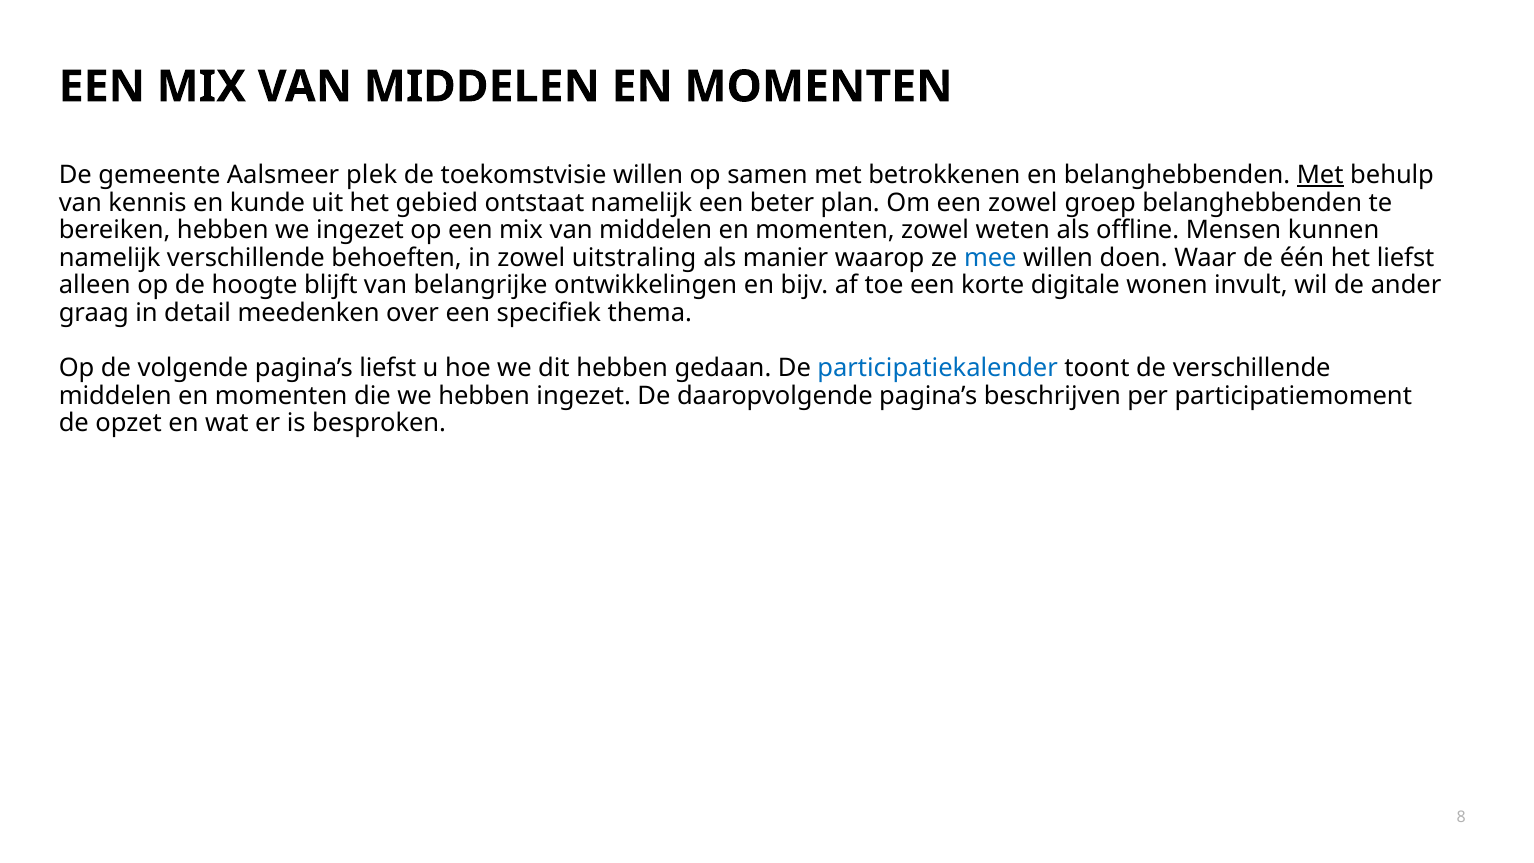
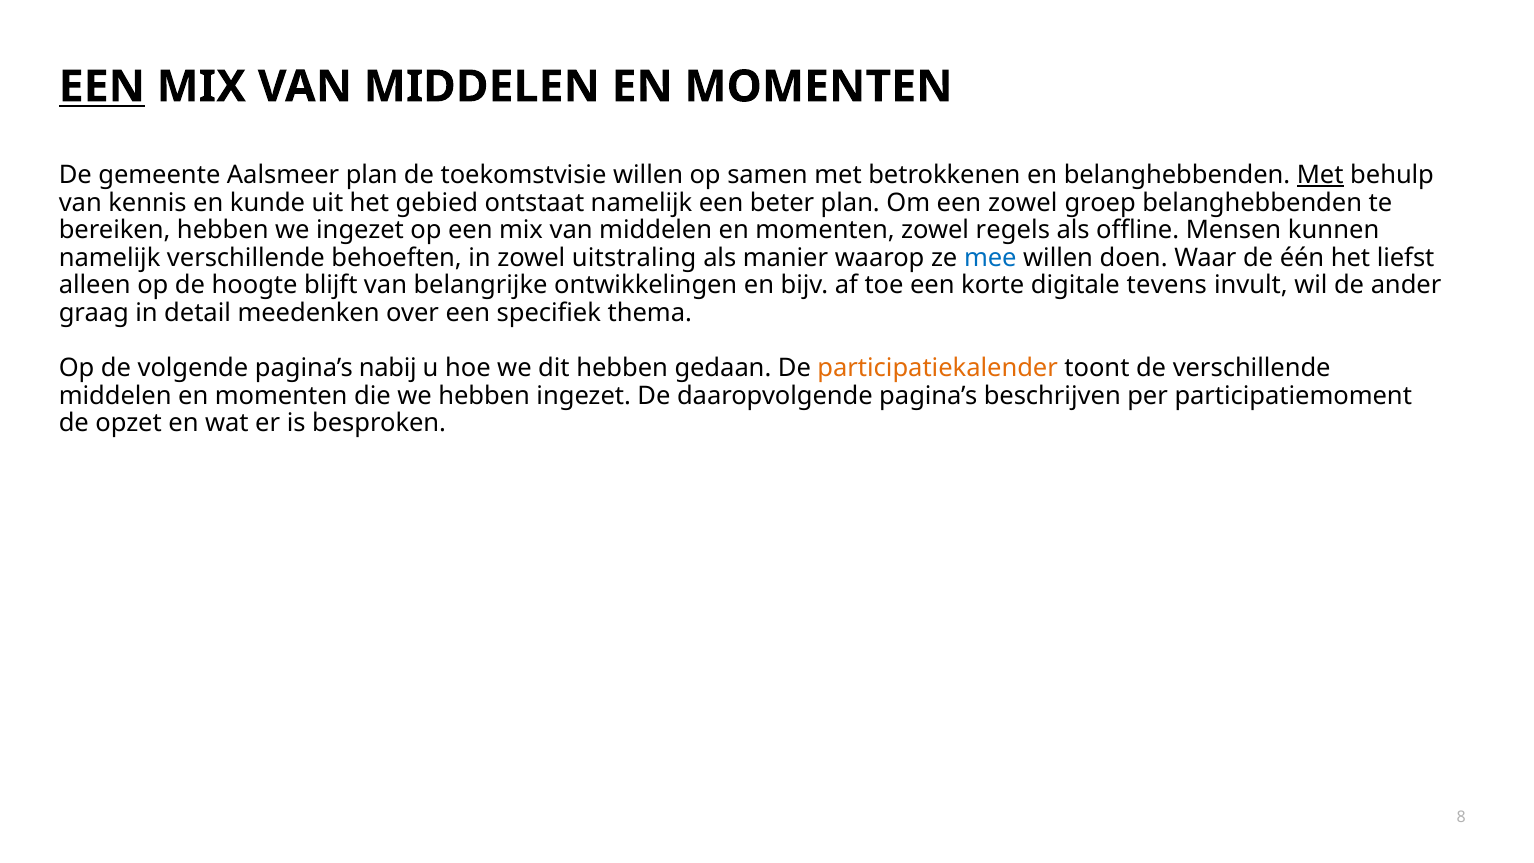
EEN at (102, 87) underline: none -> present
Aalsmeer plek: plek -> plan
weten: weten -> regels
wonen: wonen -> tevens
pagina’s liefst: liefst -> nabij
participatiekalender colour: blue -> orange
